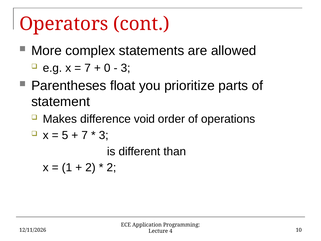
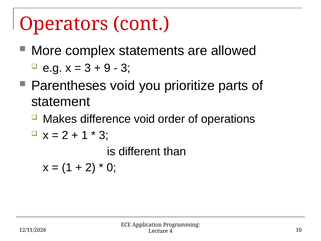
7 at (88, 68): 7 -> 3
0: 0 -> 9
Parentheses float: float -> void
5 at (65, 135): 5 -> 2
7 at (85, 135): 7 -> 1
2 at (111, 167): 2 -> 0
